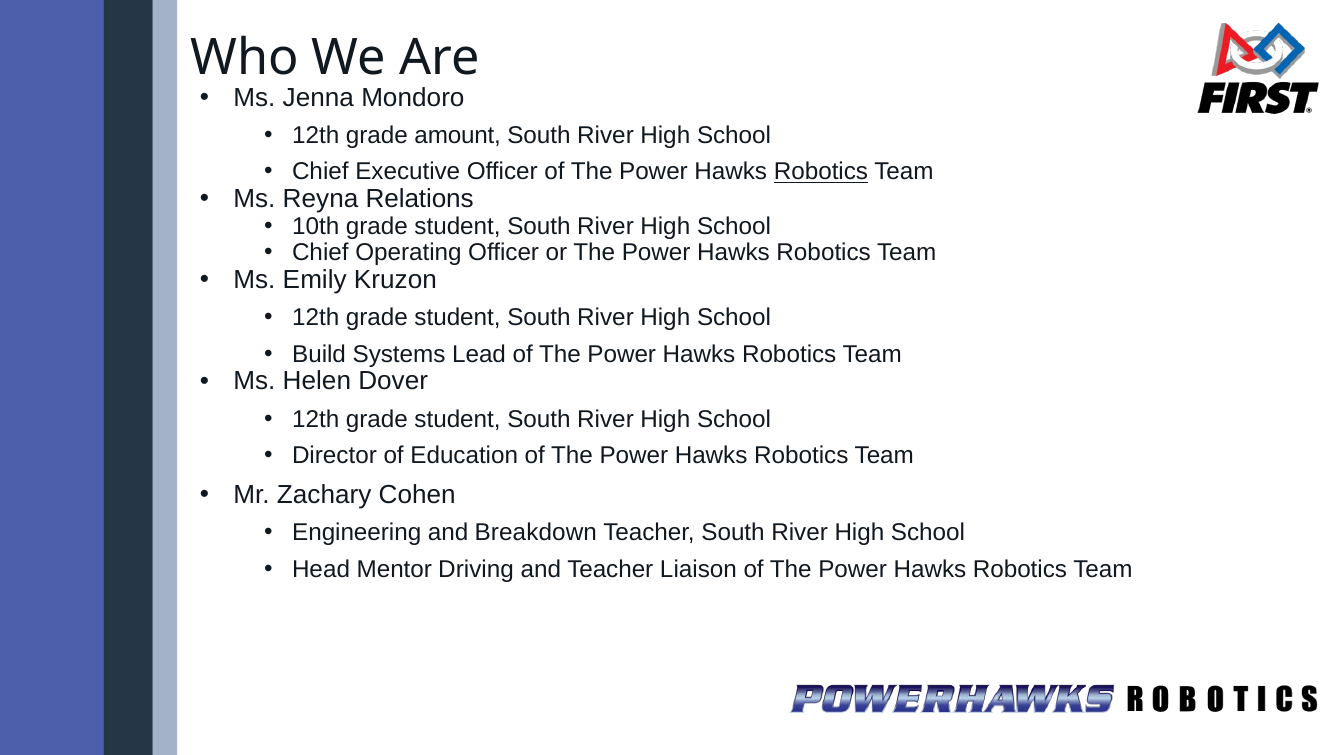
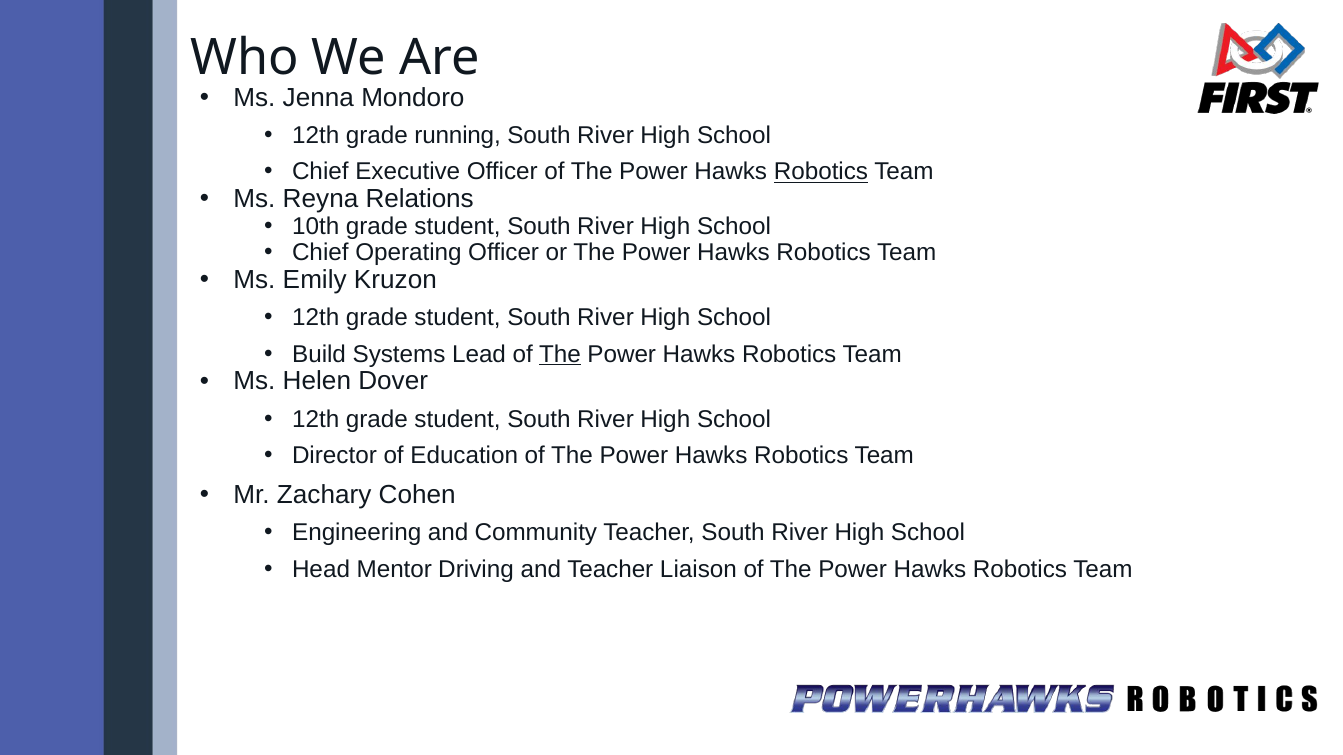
amount: amount -> running
The at (560, 354) underline: none -> present
Breakdown: Breakdown -> Community
